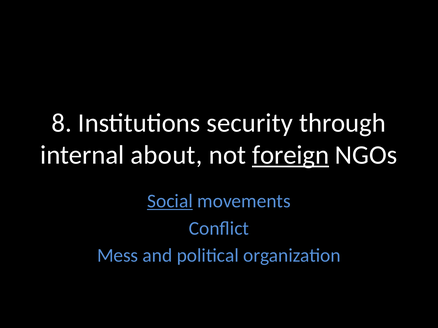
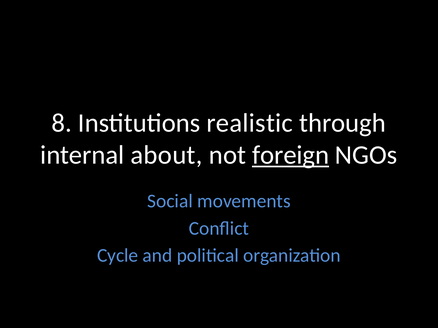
security: security -> realistic
Social underline: present -> none
Mess: Mess -> Cycle
